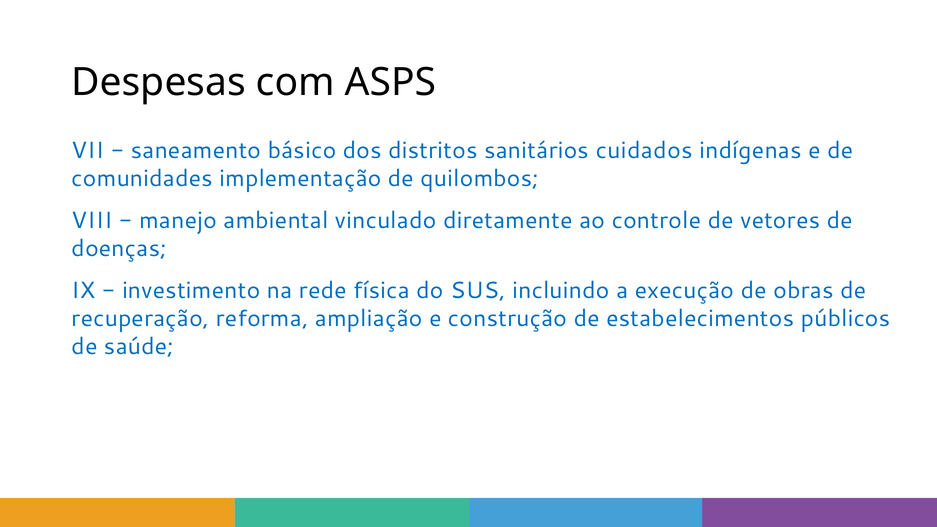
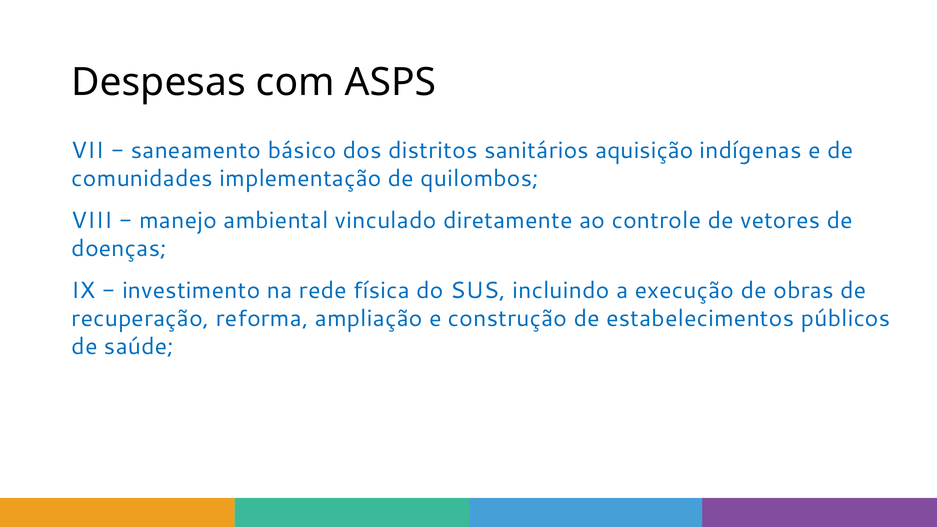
cuidados: cuidados -> aquisição
